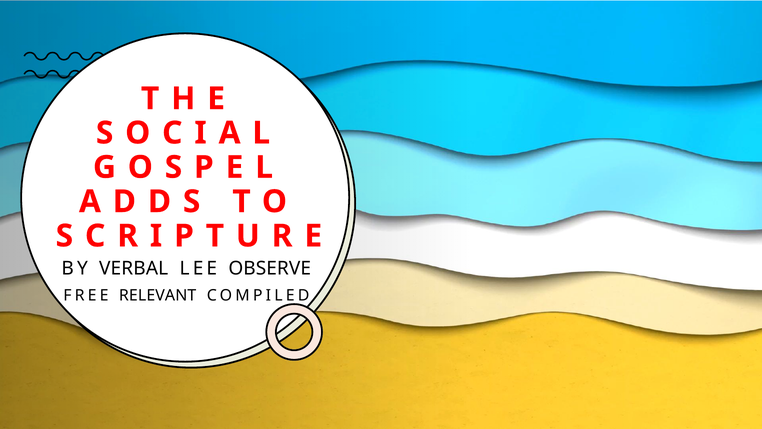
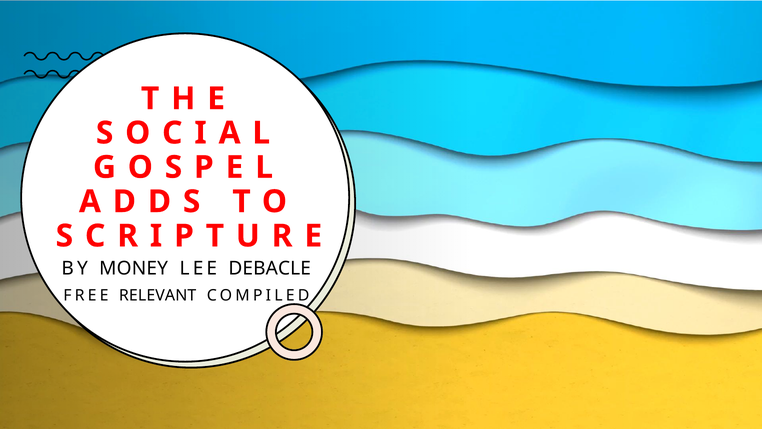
VERBAL: VERBAL -> MONEY
OBSERVE: OBSERVE -> DEBACLE
